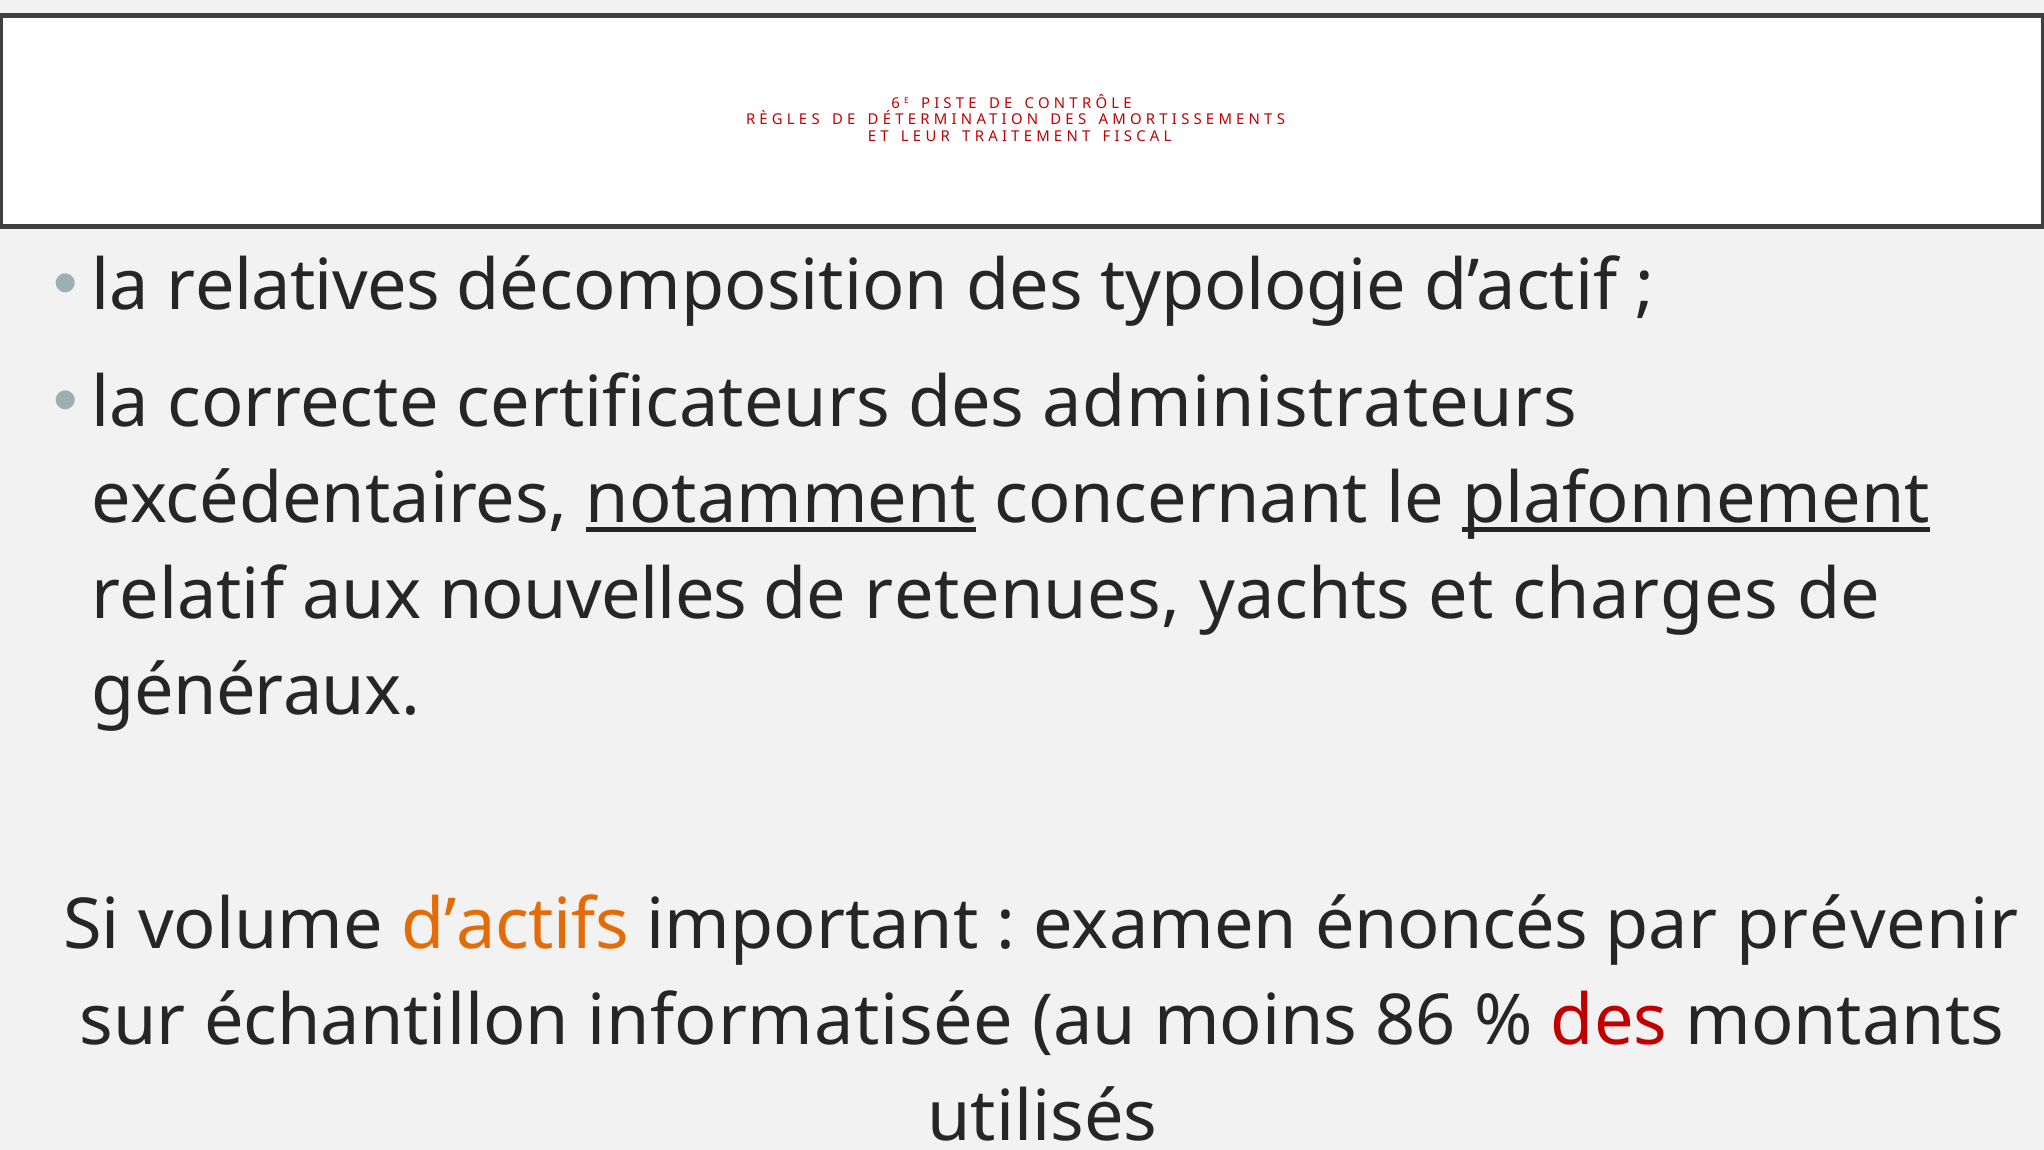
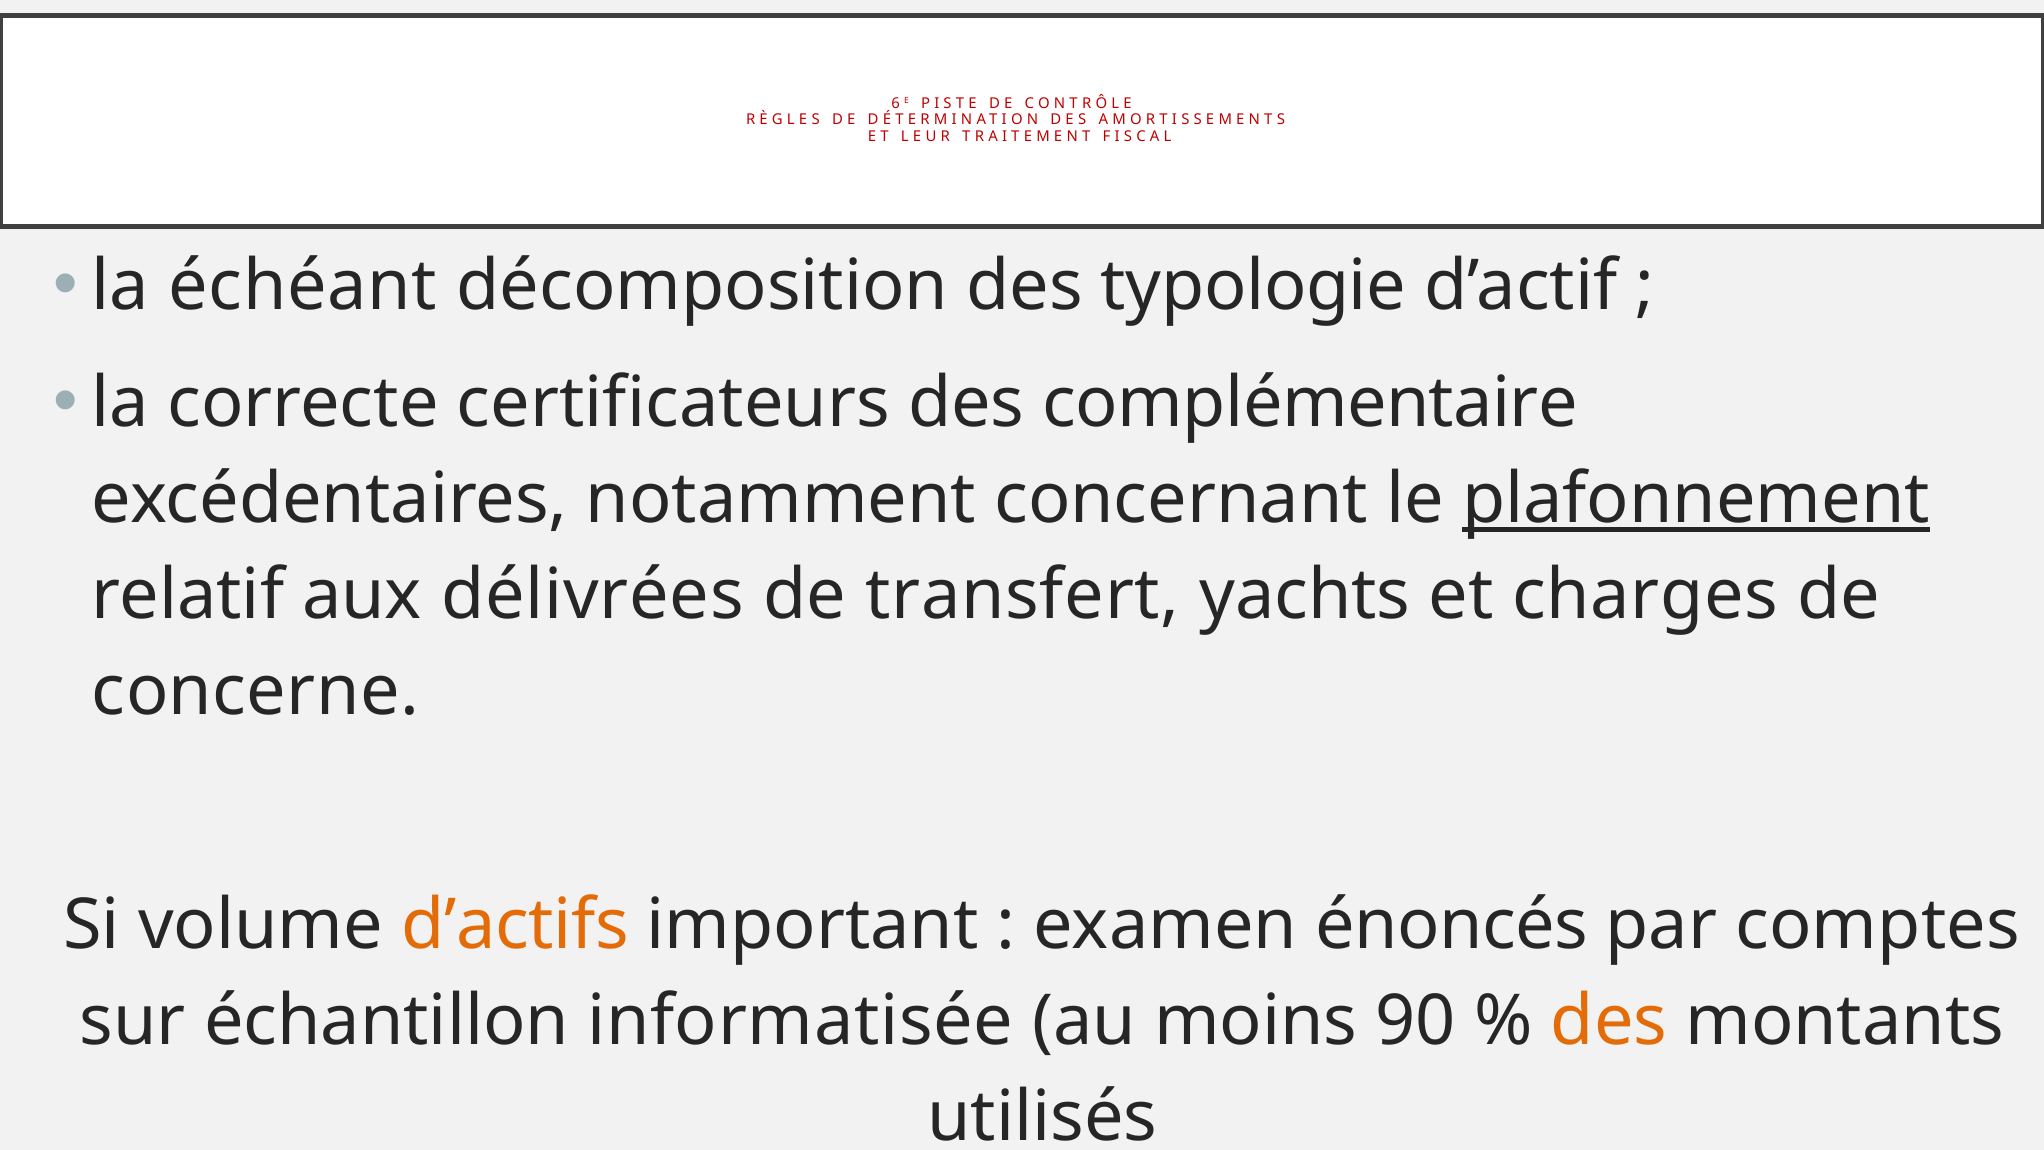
relatives: relatives -> échéant
administrateurs: administrateurs -> complémentaire
notamment underline: present -> none
nouvelles: nouvelles -> délivrées
retenues: retenues -> transfert
généraux: généraux -> concerne
prévenir: prévenir -> comptes
86: 86 -> 90
des at (1609, 1021) colour: red -> orange
